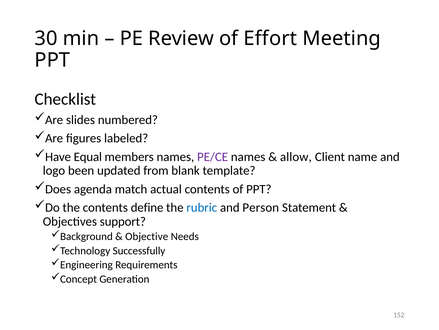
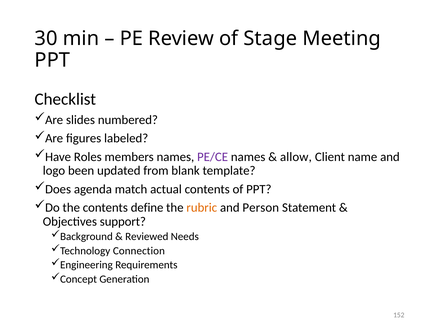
Effort: Effort -> Stage
Equal: Equal -> Roles
rubric colour: blue -> orange
Objective: Objective -> Reviewed
Successfully: Successfully -> Connection
